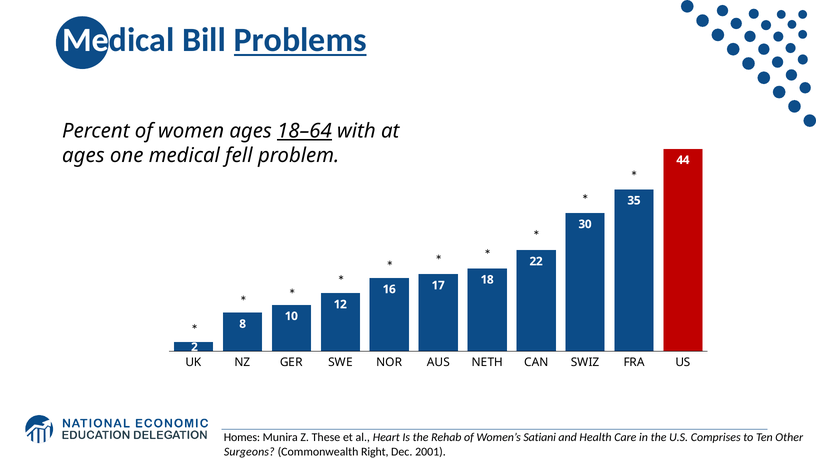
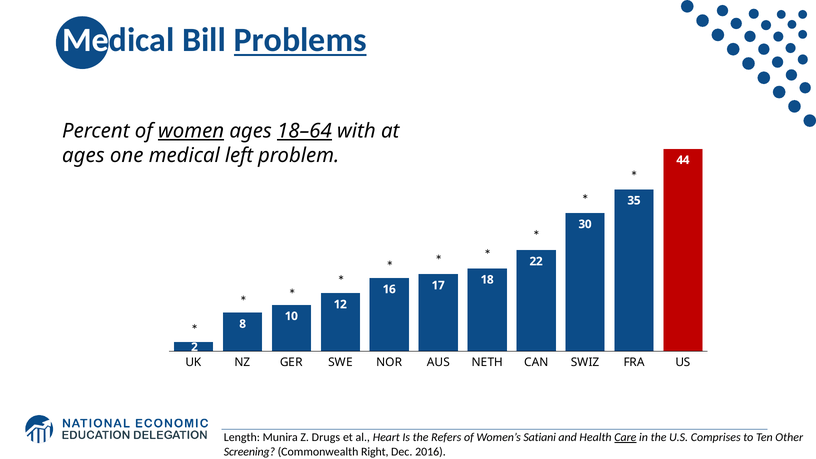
women underline: none -> present
fell: fell -> left
Homes: Homes -> Length
These: These -> Drugs
Rehab: Rehab -> Refers
Care underline: none -> present
Surgeons: Surgeons -> Screening
2001: 2001 -> 2016
